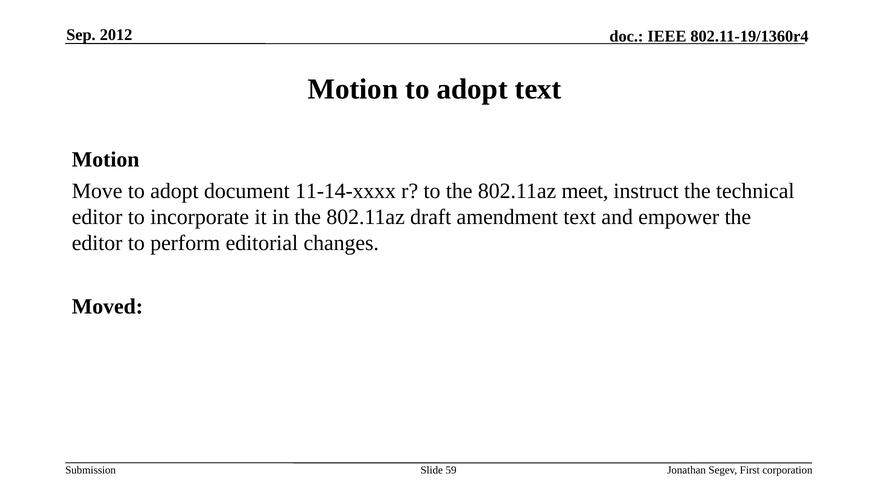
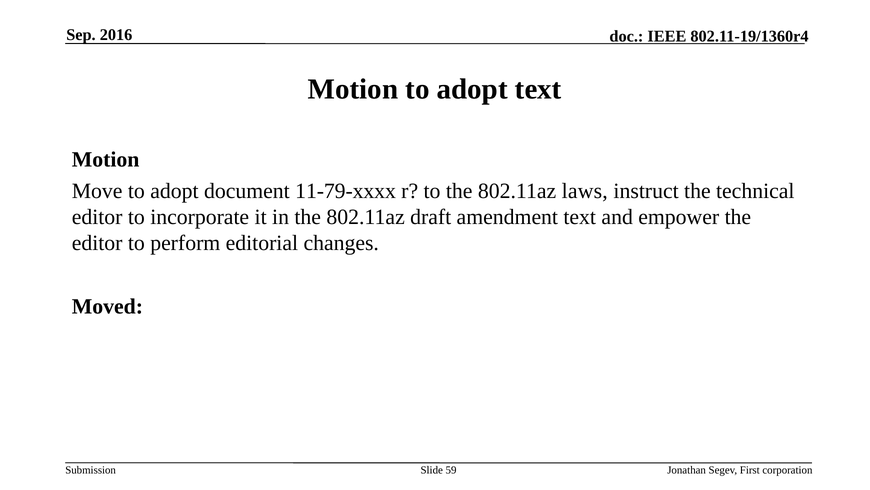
2012: 2012 -> 2016
11-14-xxxx: 11-14-xxxx -> 11-79-xxxx
meet: meet -> laws
